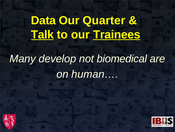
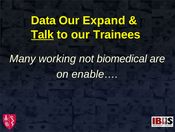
Quarter: Quarter -> Expand
Trainees underline: present -> none
develop: develop -> working
human…: human… -> enable…
